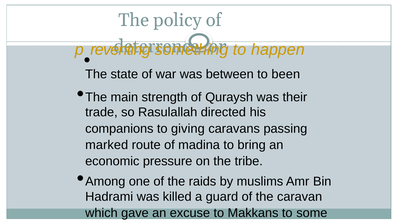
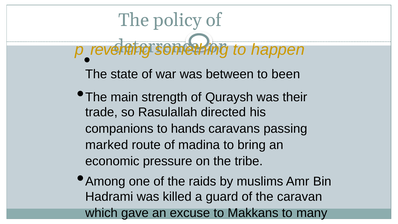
giving: giving -> hands
some: some -> many
